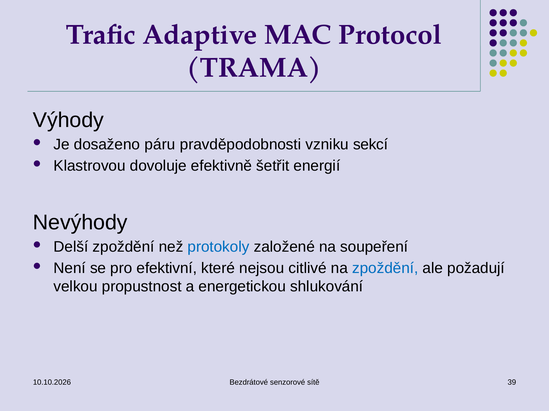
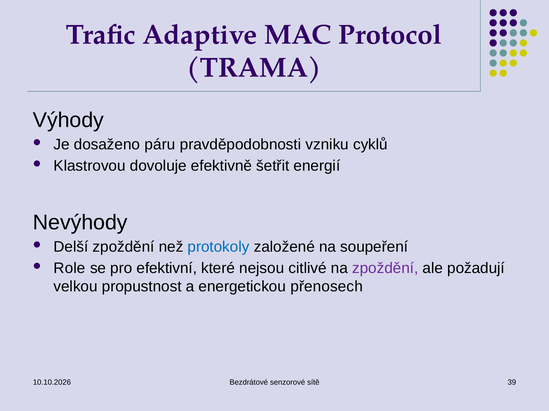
sekcí: sekcí -> cyklů
Není: Není -> Role
zpoždění at (385, 269) colour: blue -> purple
shlukování: shlukování -> přenosech
